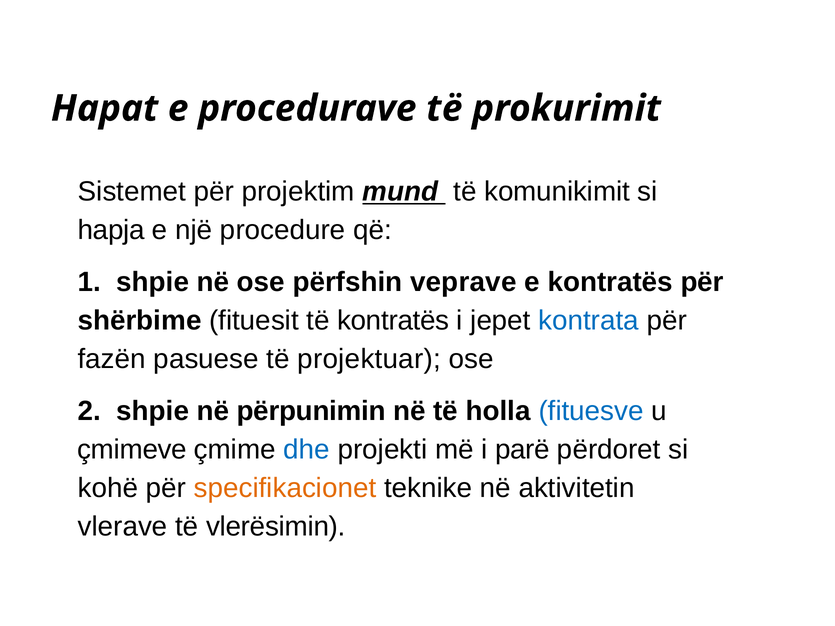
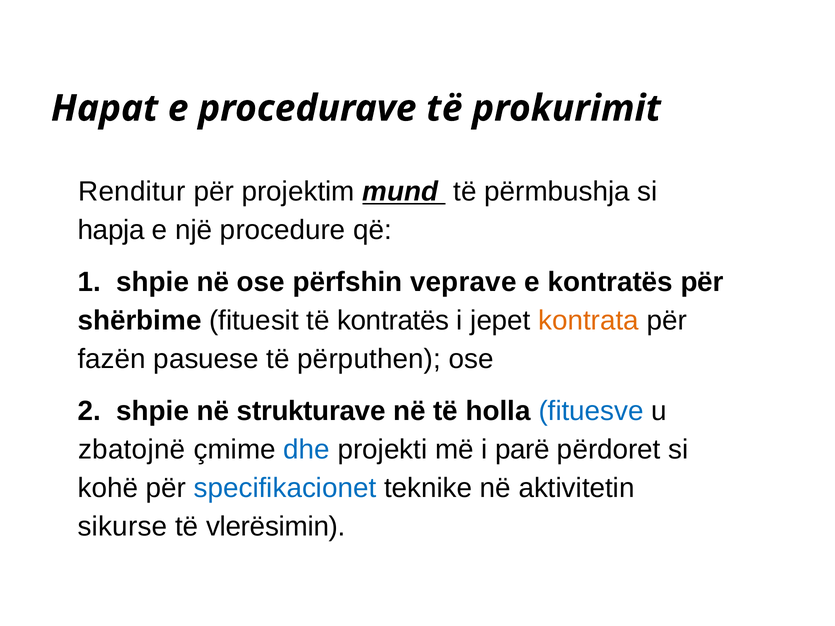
Sistemet: Sistemet -> Renditur
komunikimit: komunikimit -> përmbushja
kontrata colour: blue -> orange
projektuar: projektuar -> përputhen
përpunimin: përpunimin -> strukturave
çmimeve: çmimeve -> zbatojnë
specifikacionet colour: orange -> blue
vlerave: vlerave -> sikurse
